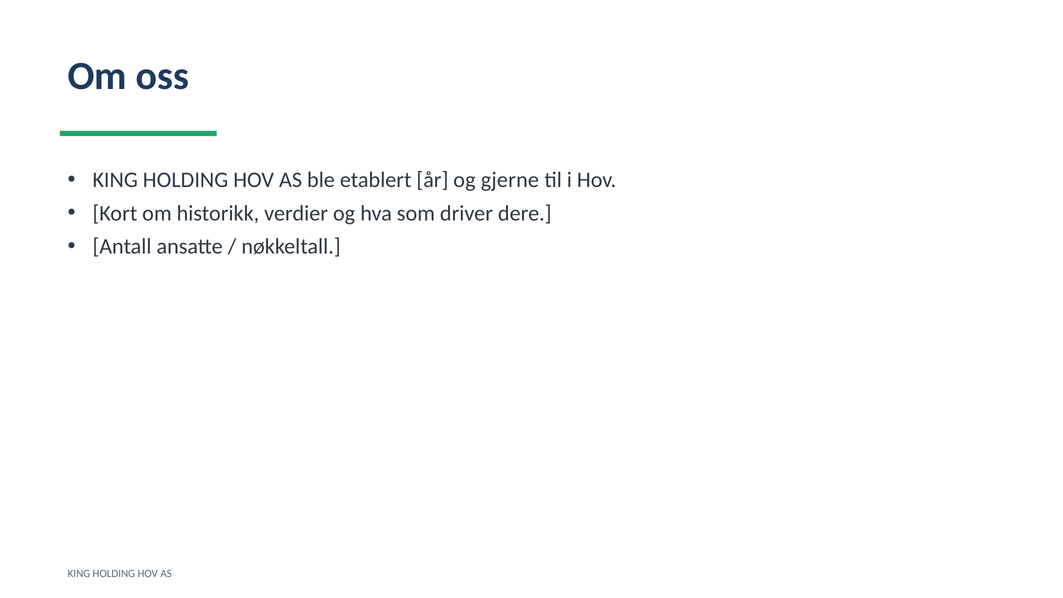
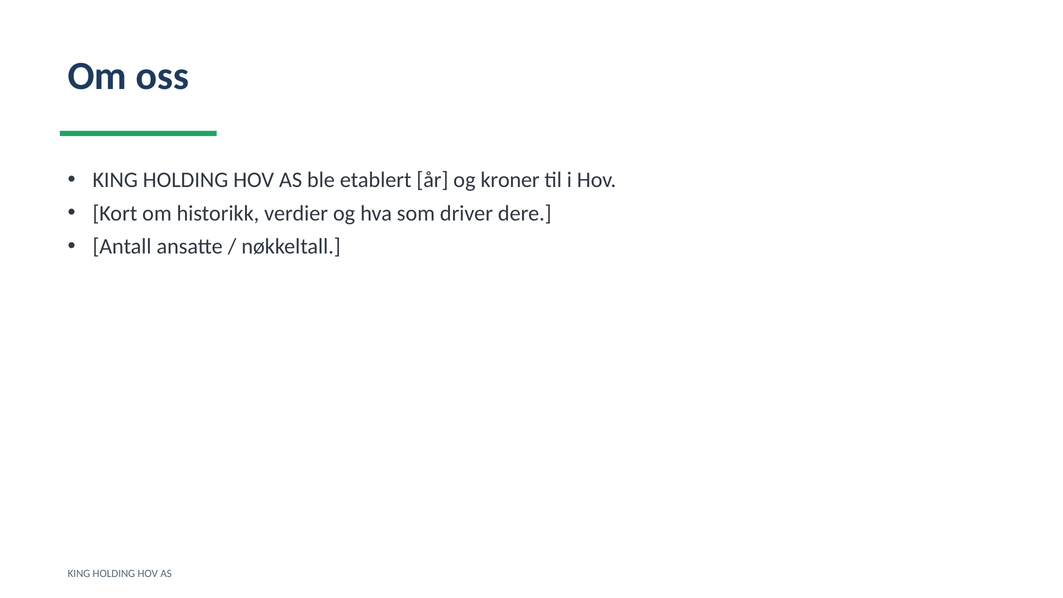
gjerne: gjerne -> kroner
